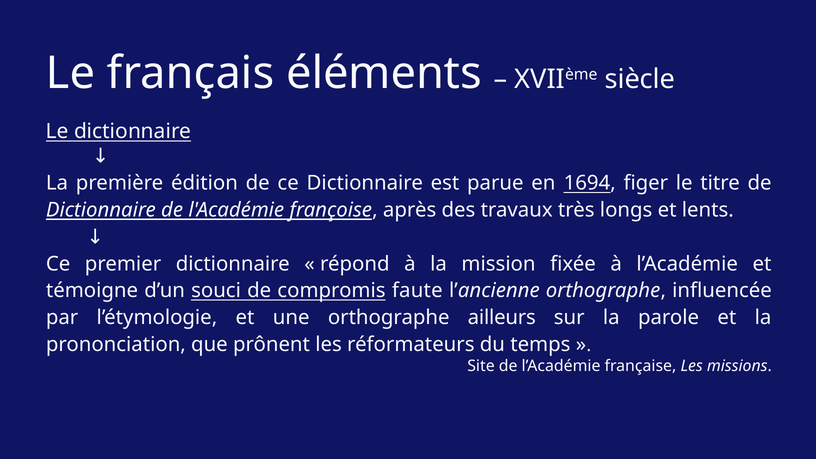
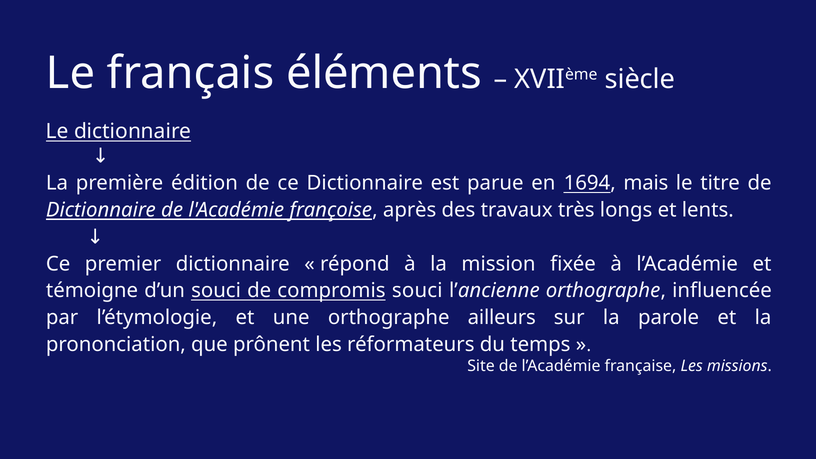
figer: figer -> mais
compromis faute: faute -> souci
